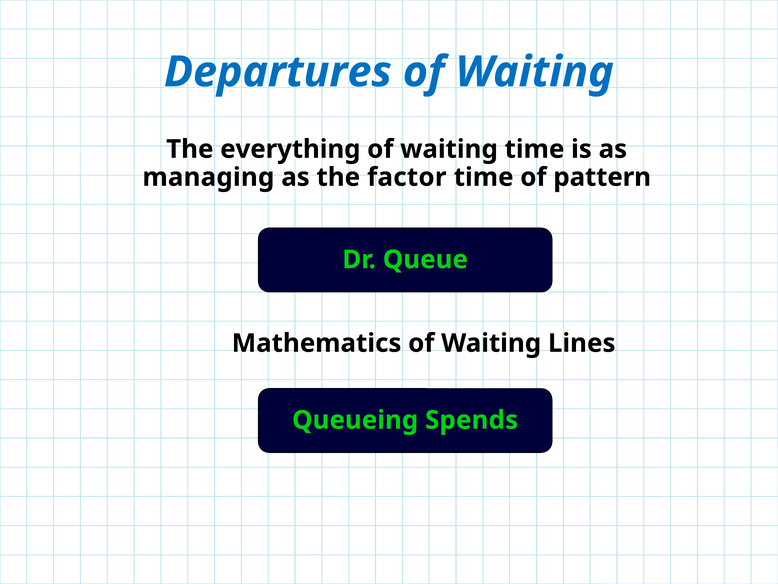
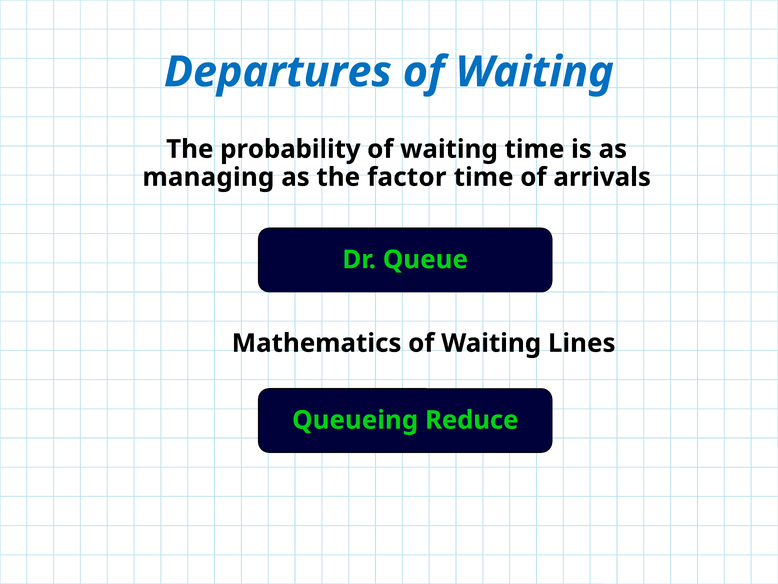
everything: everything -> probability
pattern: pattern -> arrivals
Spends: Spends -> Reduce
